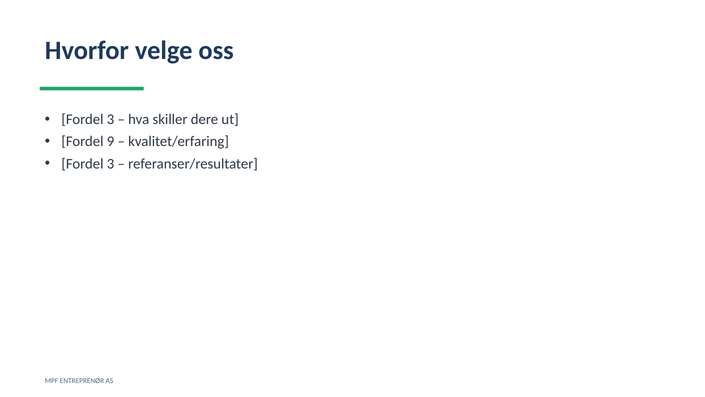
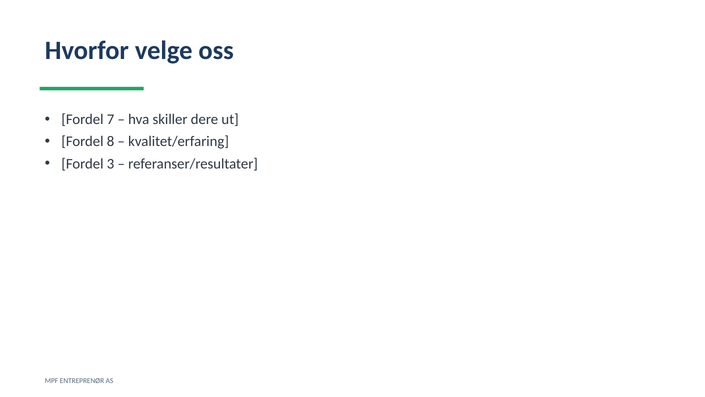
3 at (111, 119): 3 -> 7
9: 9 -> 8
